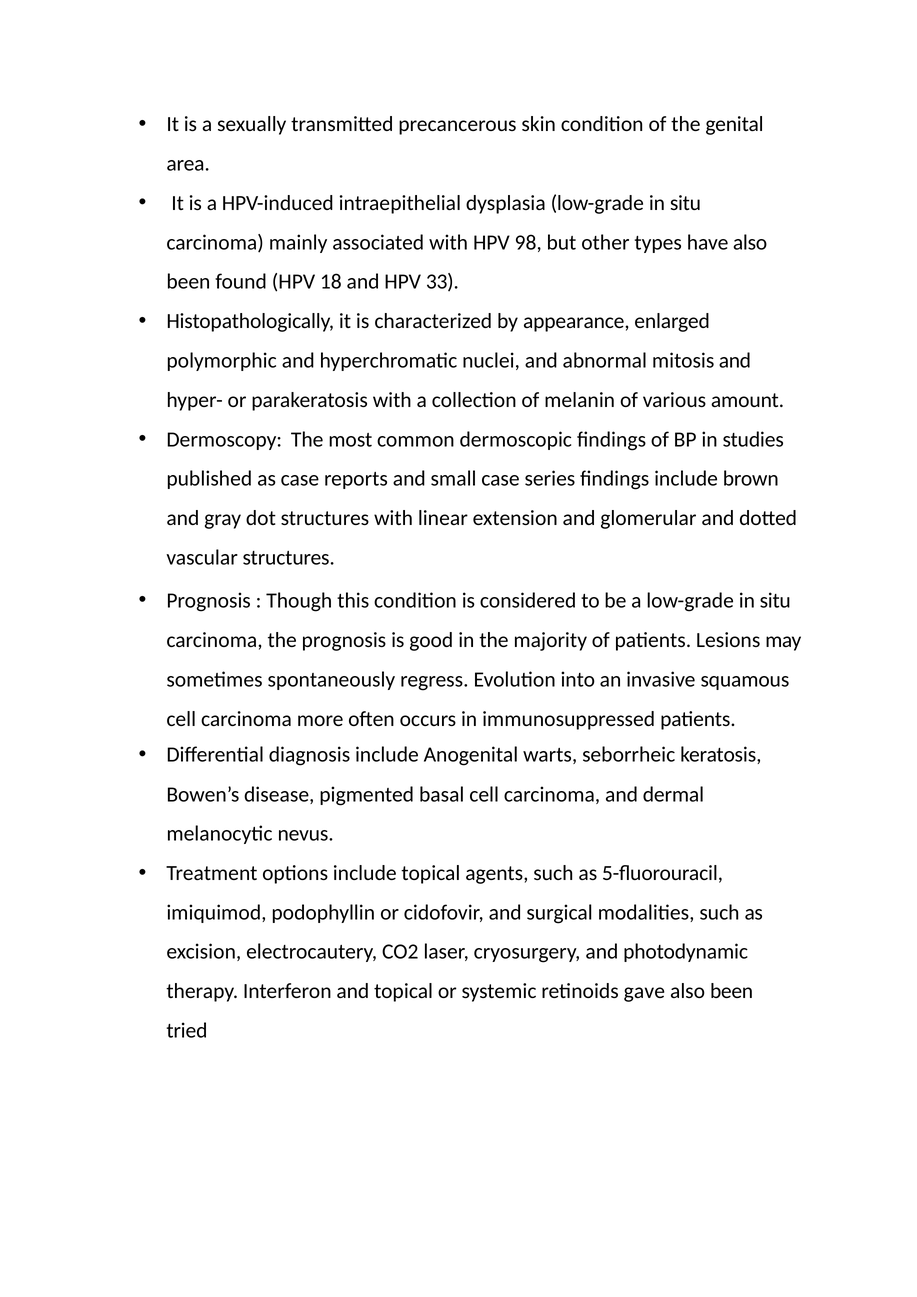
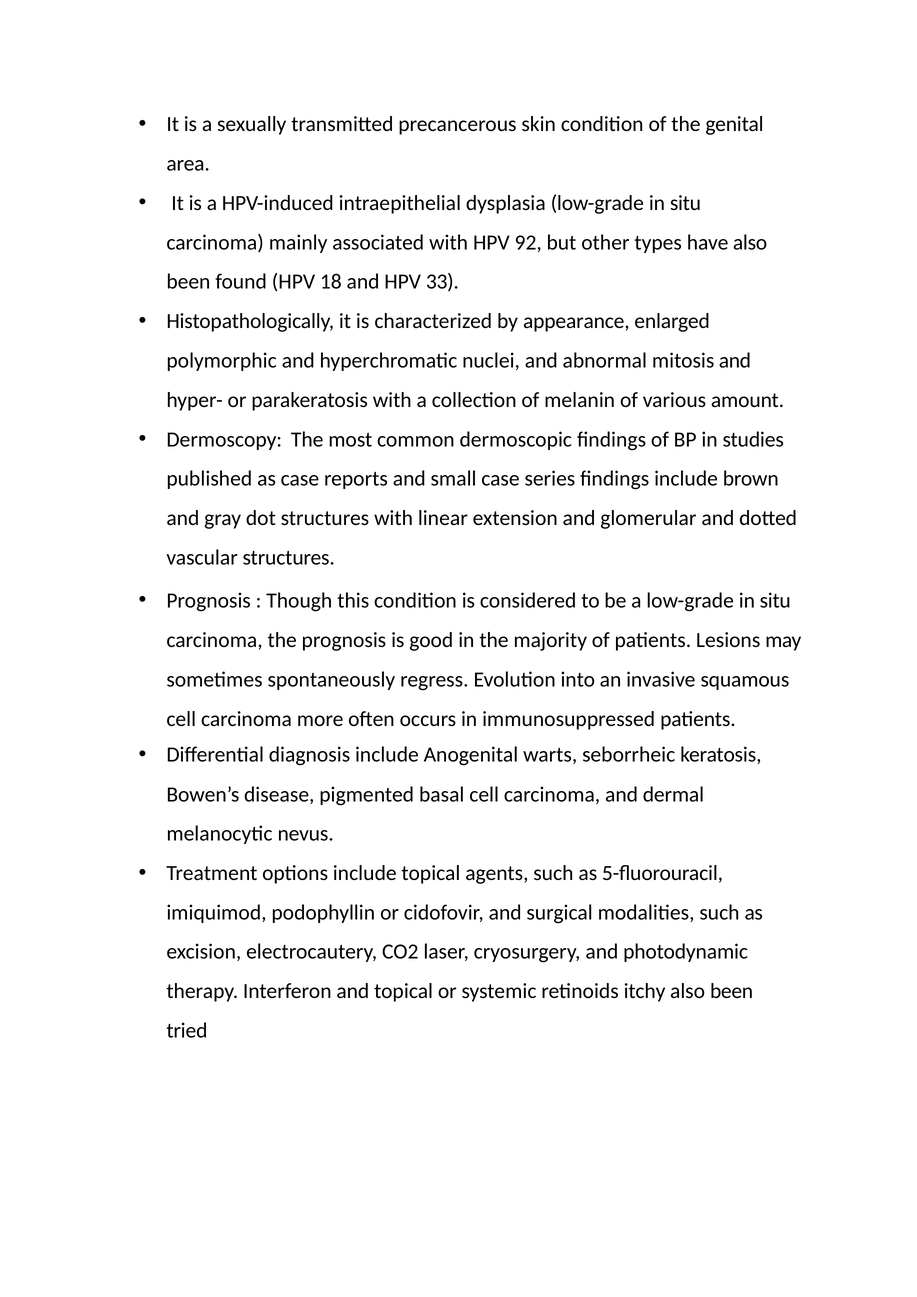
98: 98 -> 92
gave: gave -> itchy
